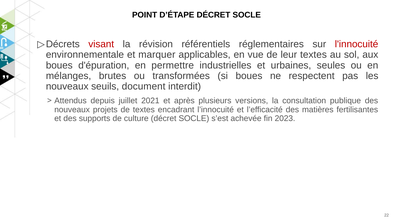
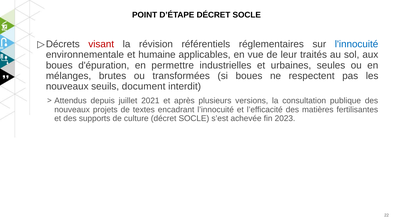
l'innocuité colour: red -> blue
marquer: marquer -> humaine
leur textes: textes -> traités
